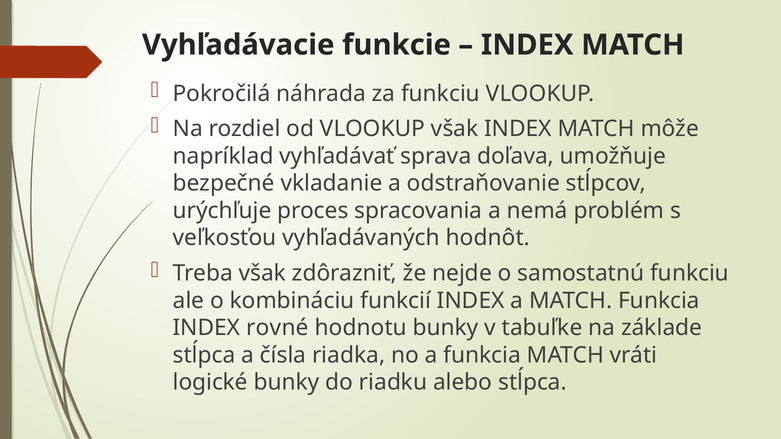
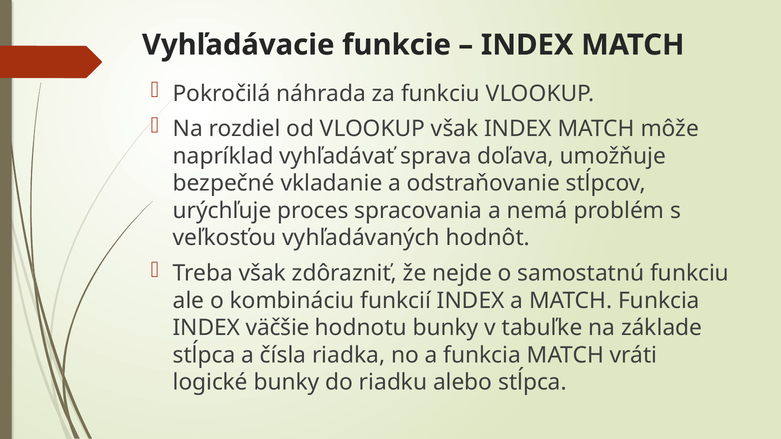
rovné: rovné -> väčšie
